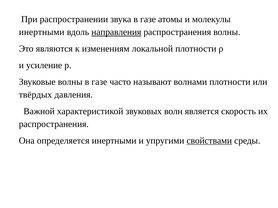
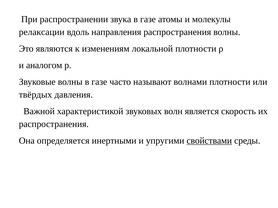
инертными at (42, 32): инертными -> релаксации
направления underline: present -> none
усиление: усиление -> аналогом
